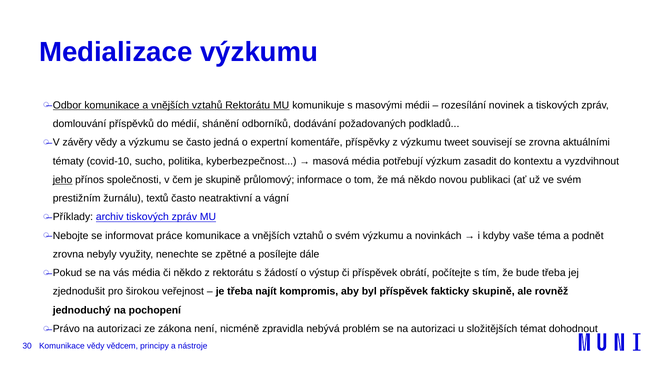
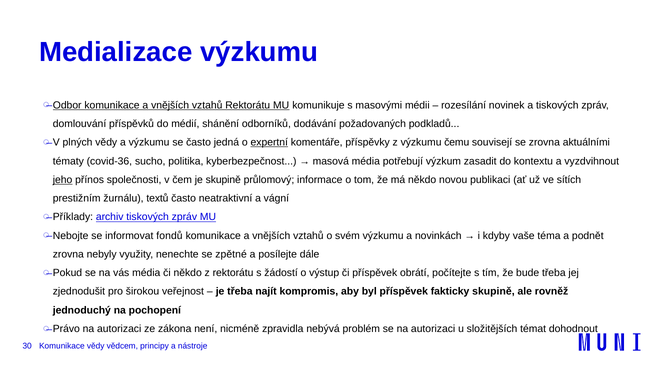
závěry: závěry -> plných
expertní underline: none -> present
tweet: tweet -> čemu
covid-10: covid-10 -> covid-36
ve svém: svém -> sítích
práce: práce -> fondů
